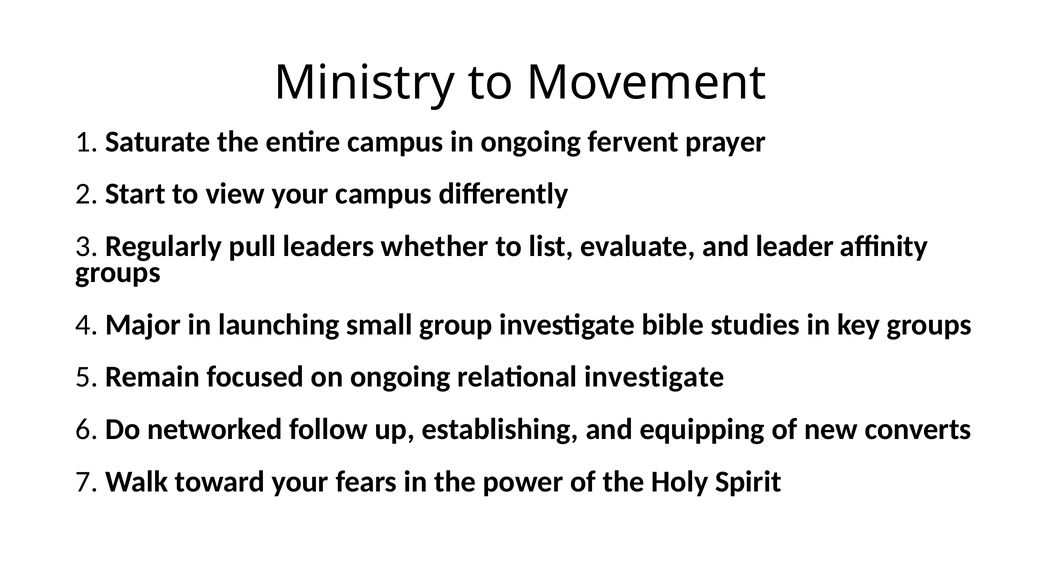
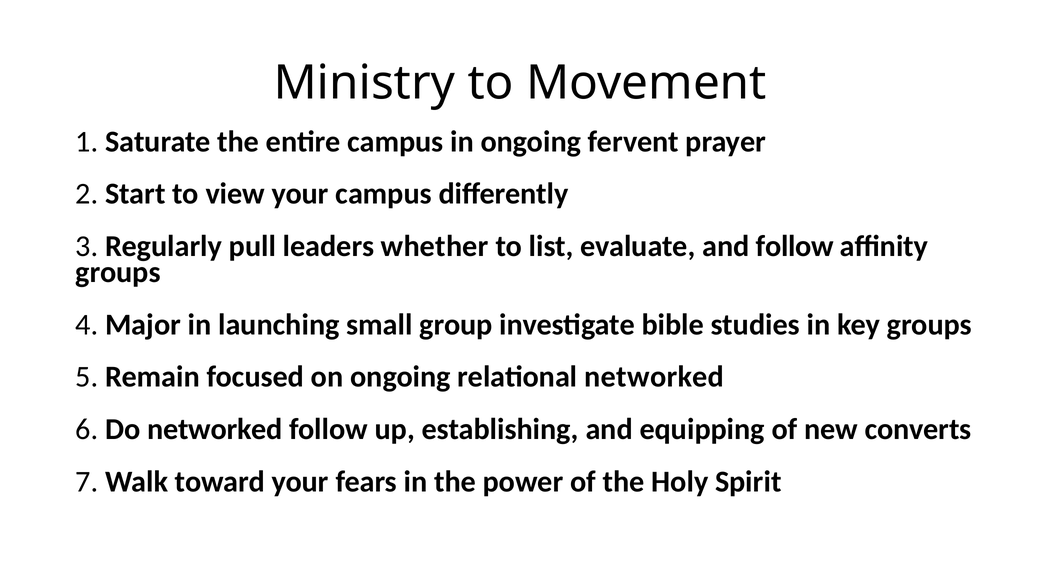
and leader: leader -> follow
relational investigate: investigate -> networked
